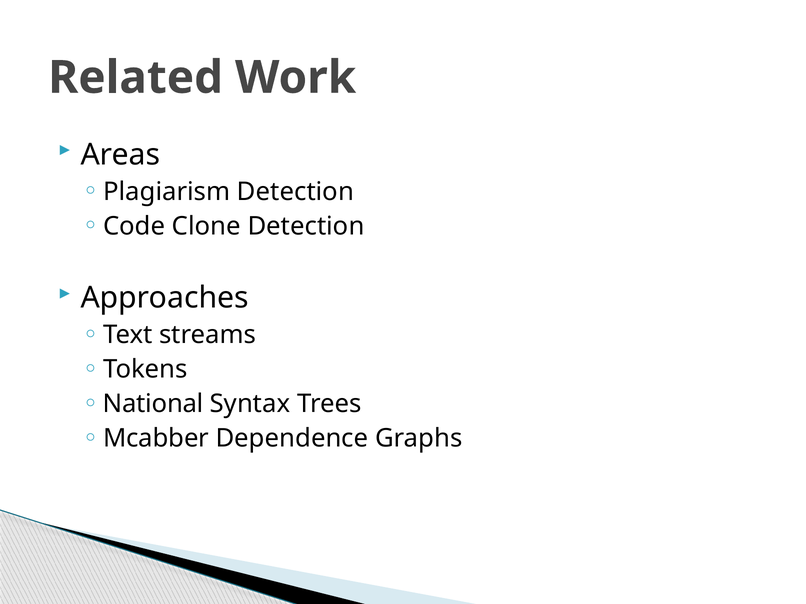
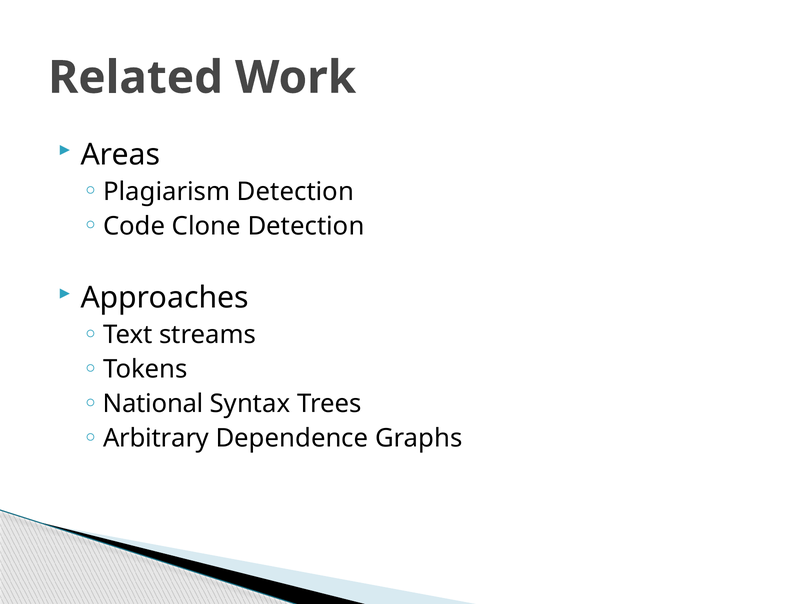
Mcabber: Mcabber -> Arbitrary
